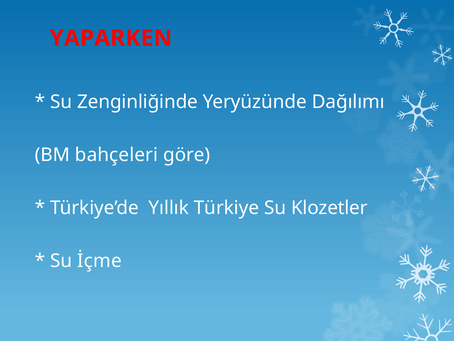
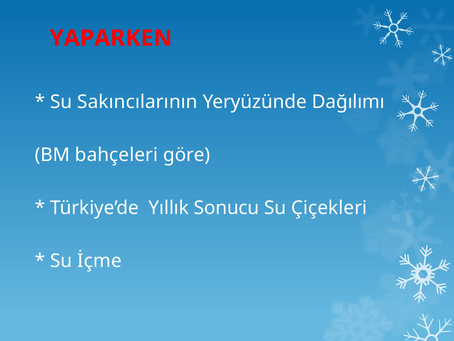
Zenginliğinde: Zenginliğinde -> Sakıncılarının
Türkiye: Türkiye -> Sonucu
Klozetler: Klozetler -> Çiçekleri
